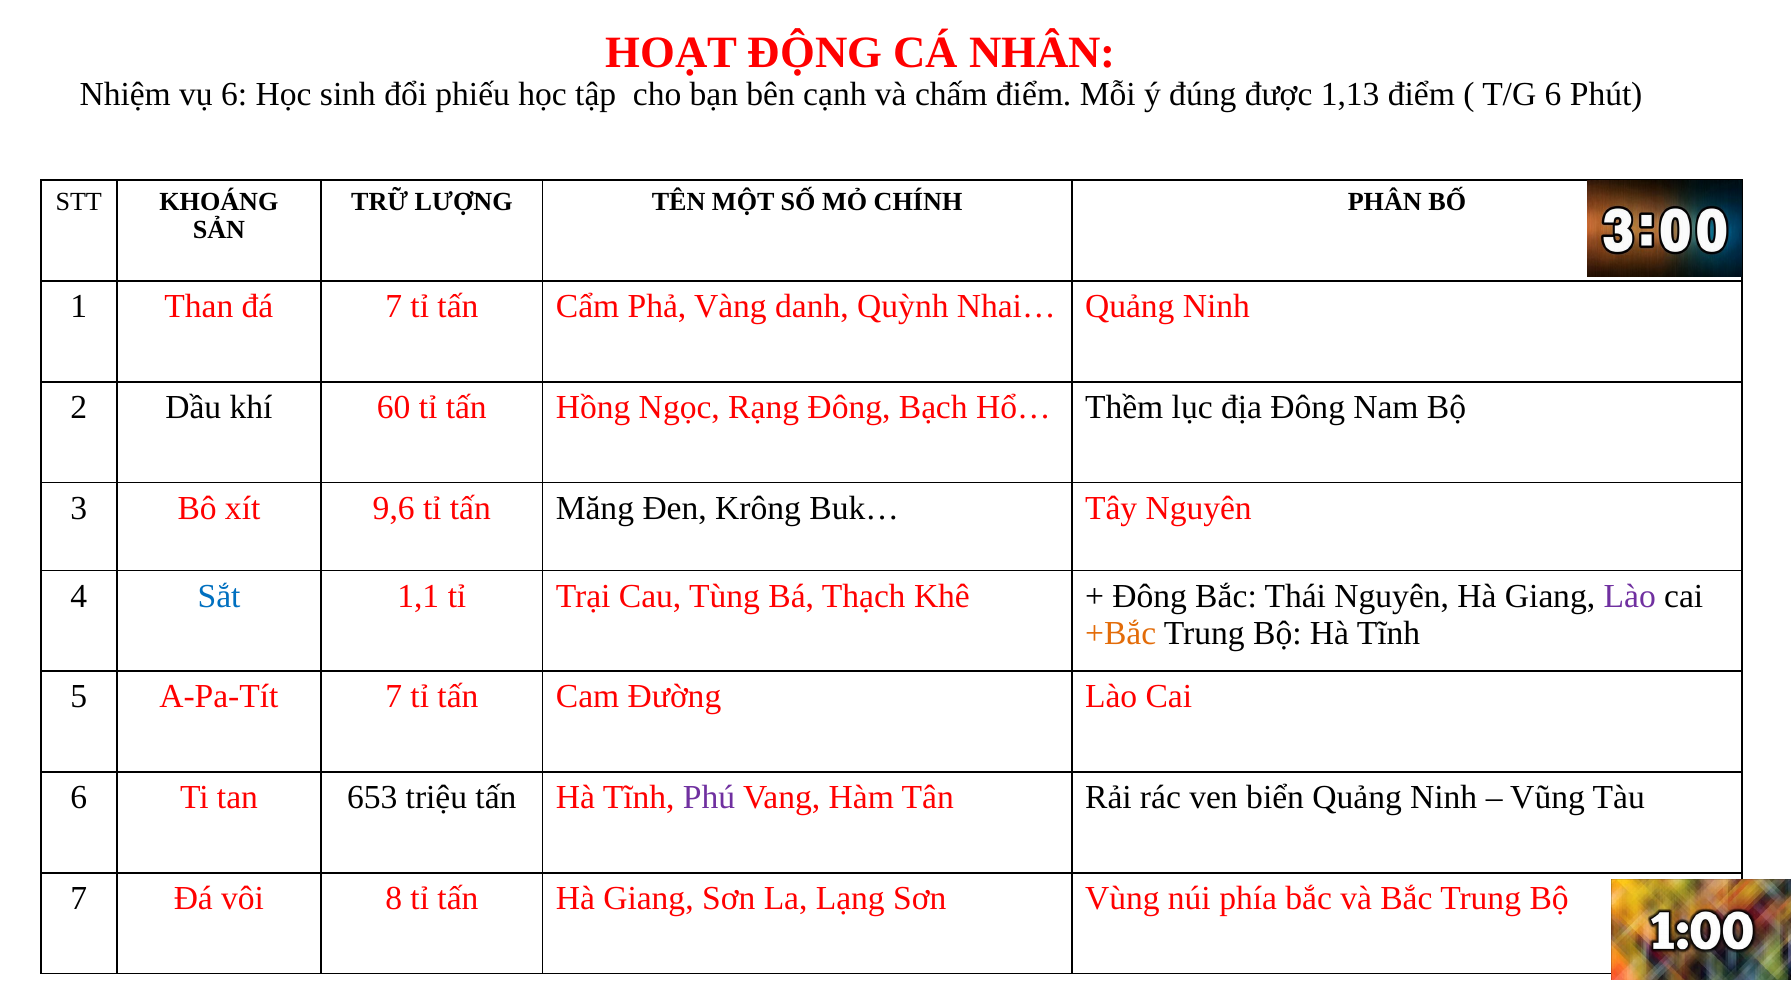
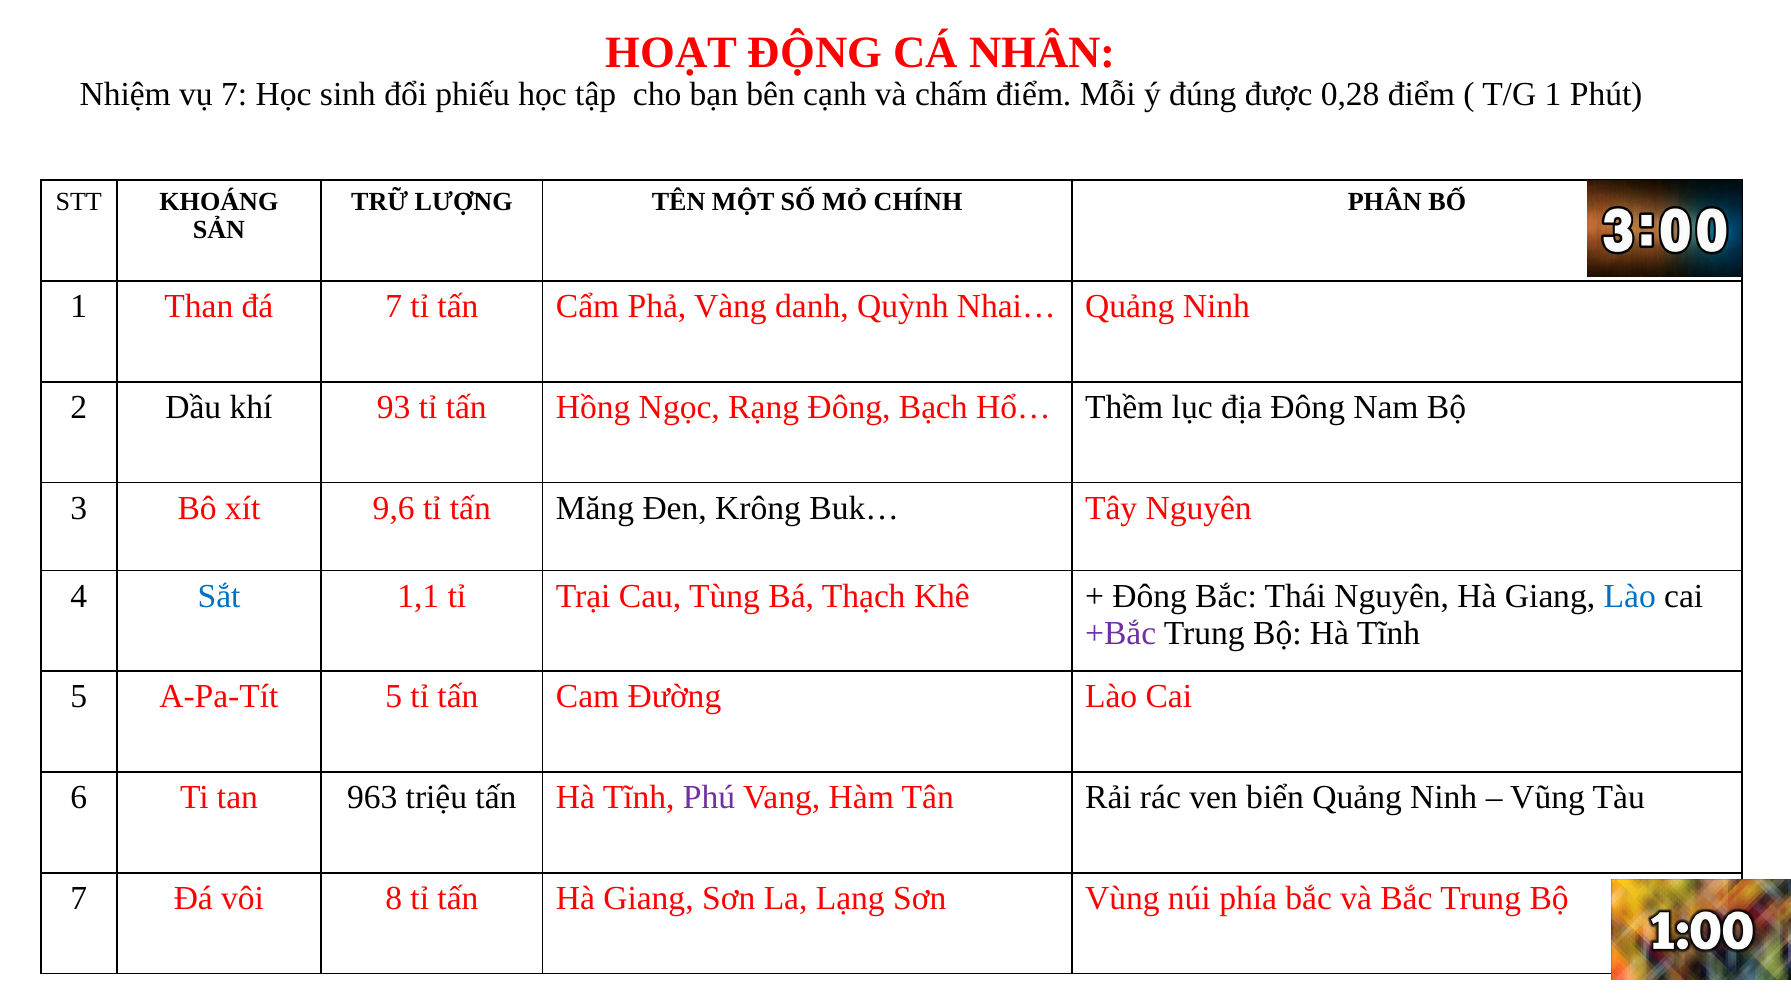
vụ 6: 6 -> 7
1,13: 1,13 -> 0,28
T/G 6: 6 -> 1
60: 60 -> 93
Lào at (1630, 596) colour: purple -> blue
+Bắc colour: orange -> purple
A-Pa-Tít 7: 7 -> 5
653: 653 -> 963
